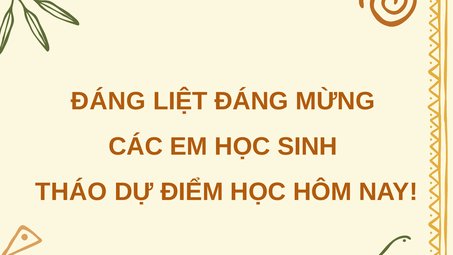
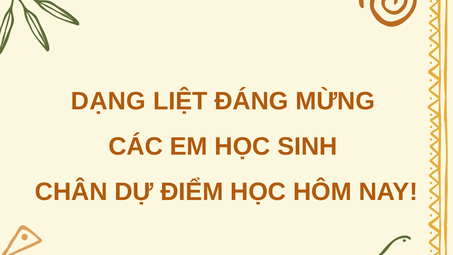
ĐÁNG at (108, 101): ĐÁNG -> DẠNG
THÁO: THÁO -> CHÂN
